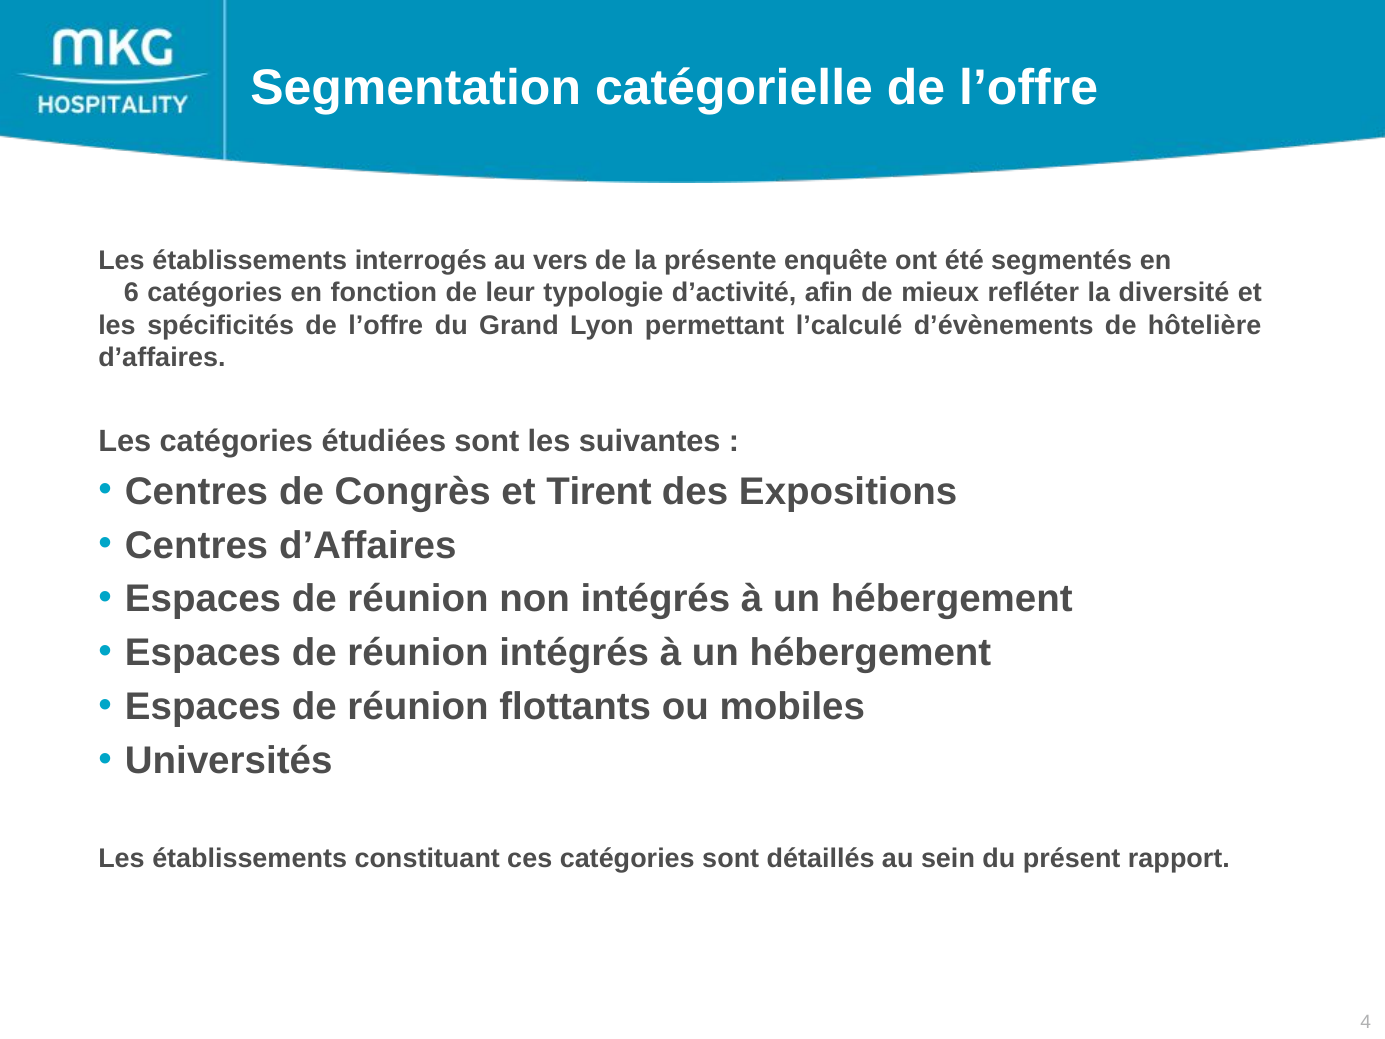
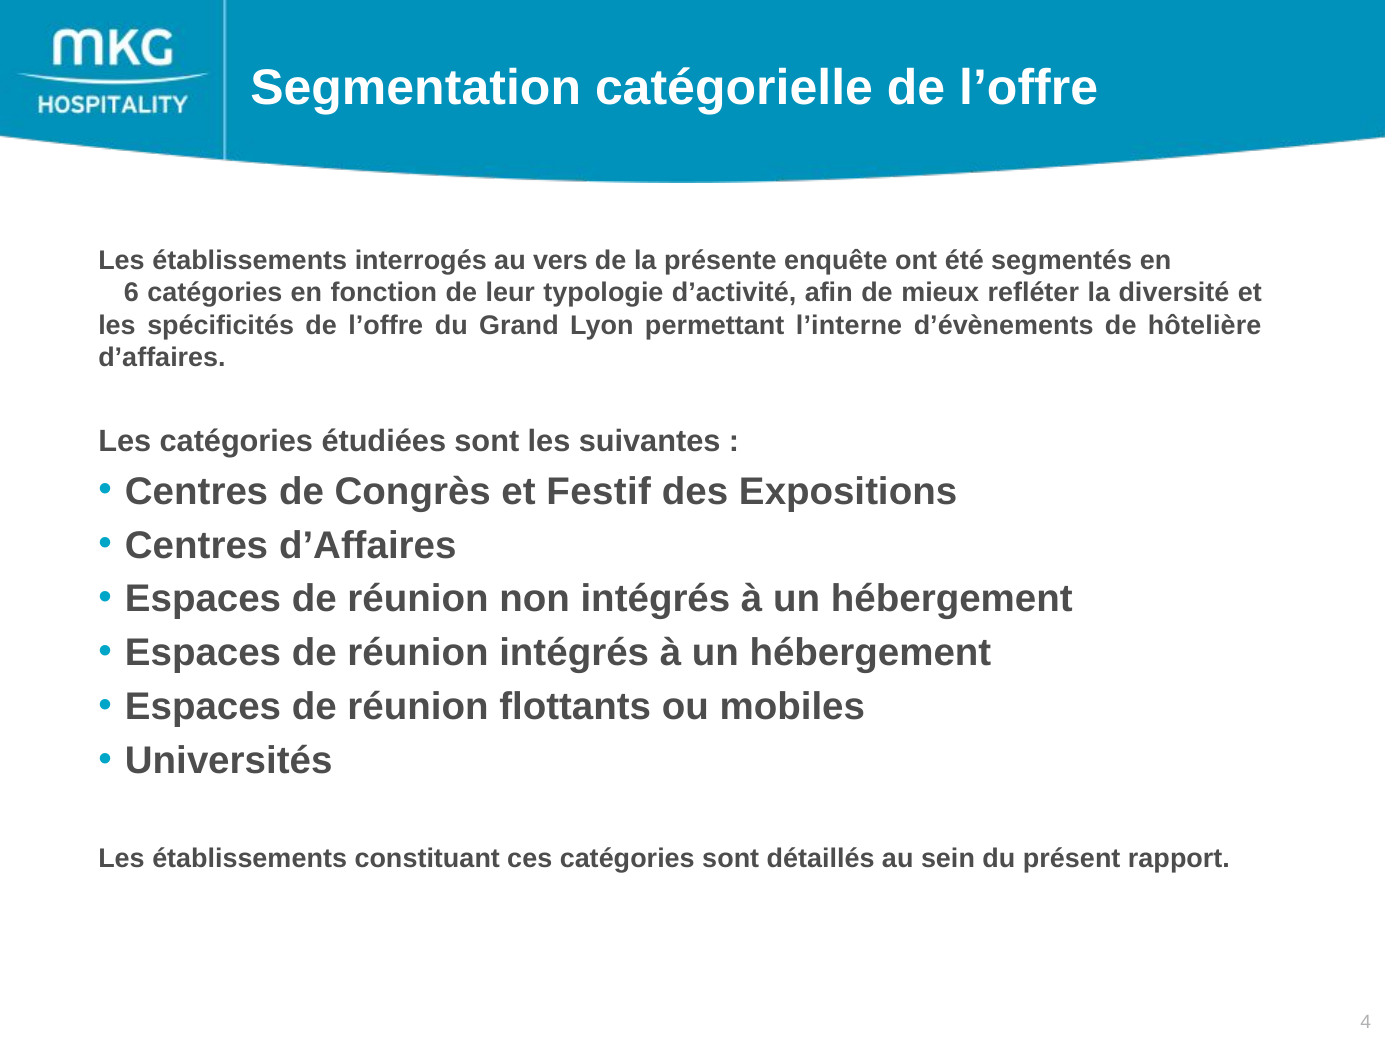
l’calculé: l’calculé -> l’interne
Tirent: Tirent -> Festif
